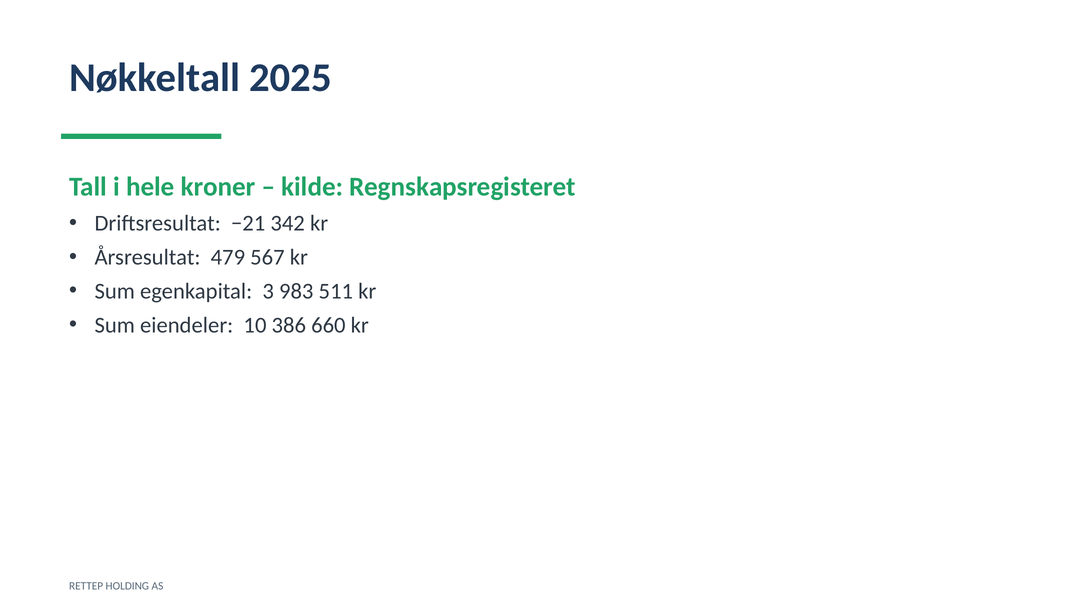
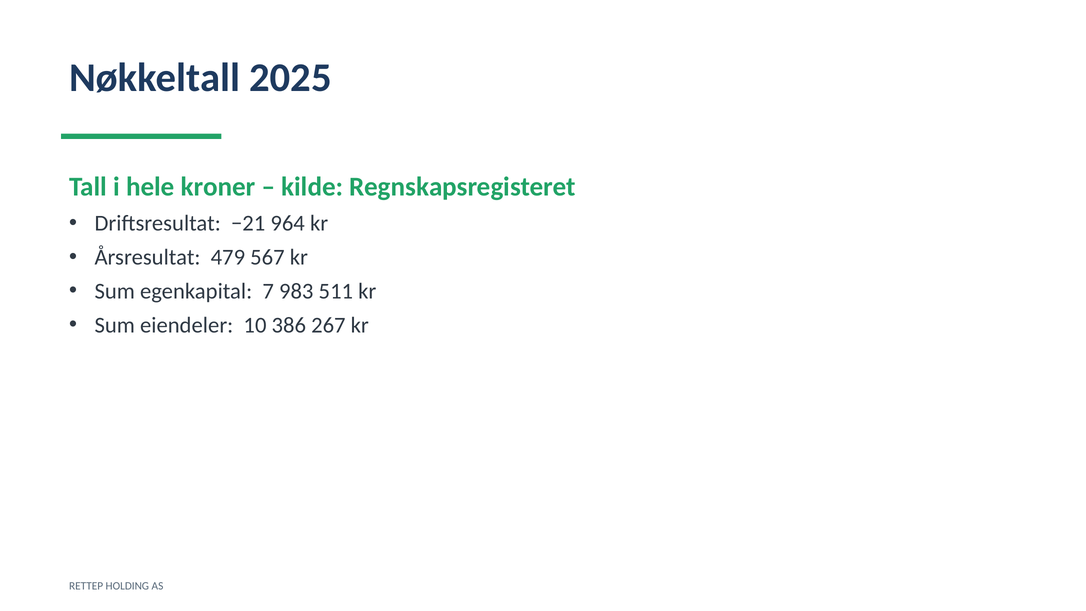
342: 342 -> 964
3: 3 -> 7
660: 660 -> 267
